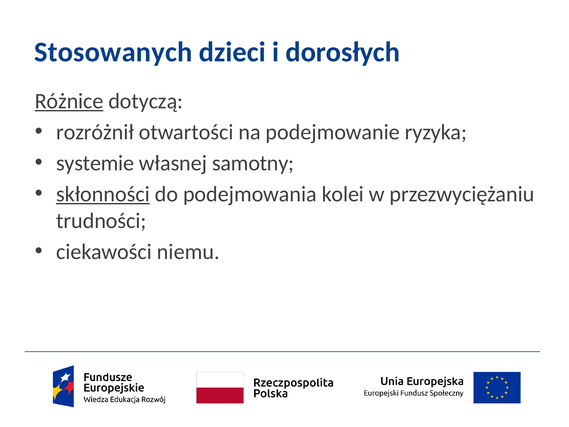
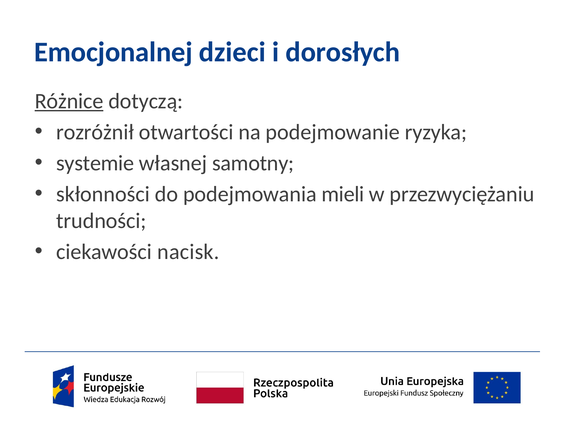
Stosowanych: Stosowanych -> Emocjonalnej
skłonności underline: present -> none
kolei: kolei -> mieli
niemu: niemu -> nacisk
